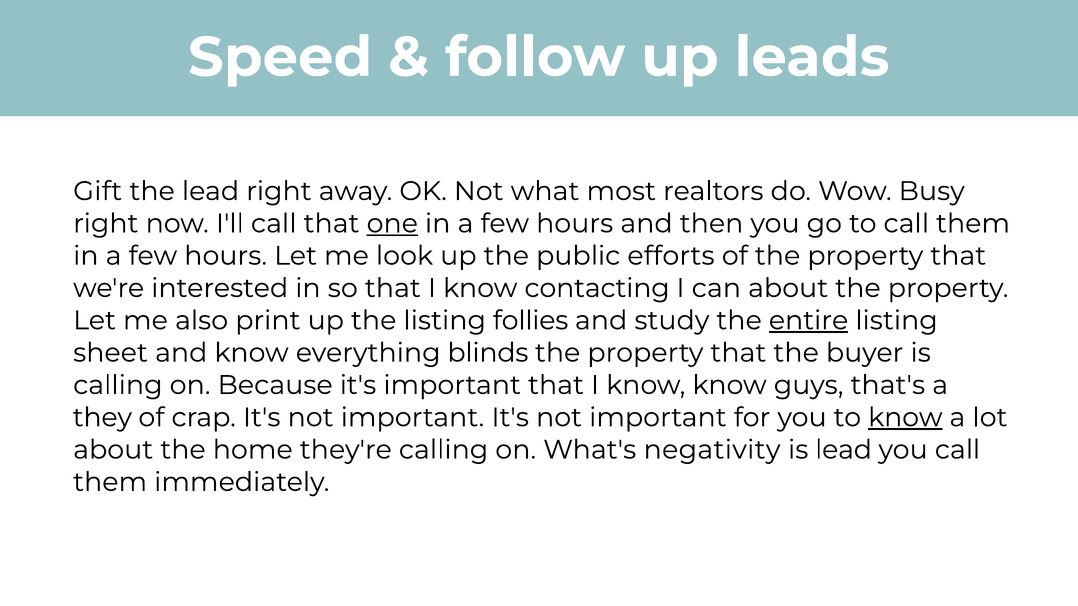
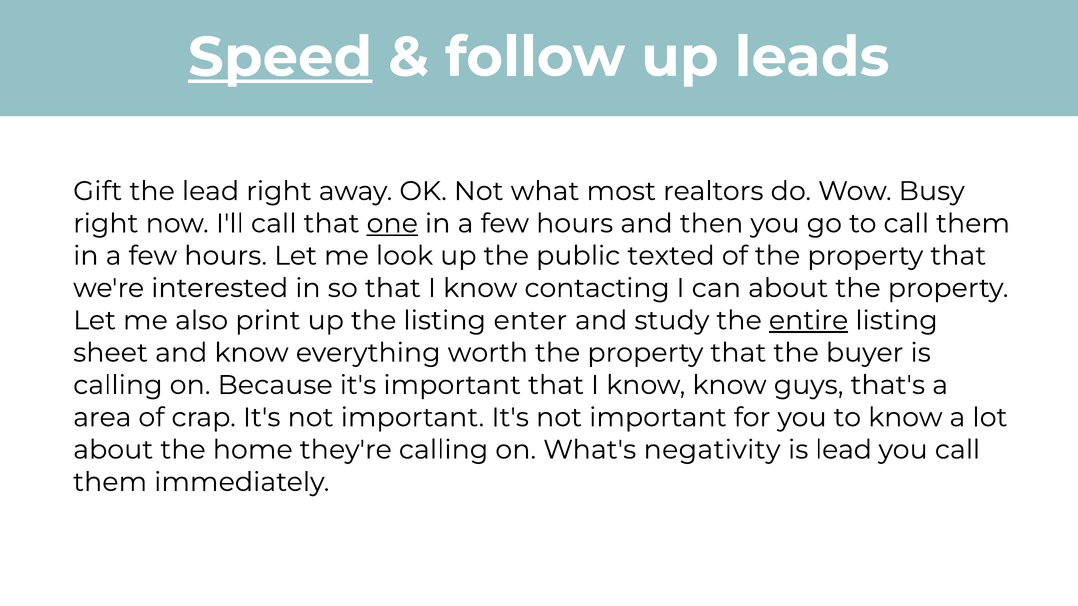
Speed underline: none -> present
efforts: efforts -> texted
follies: follies -> enter
blinds: blinds -> worth
they: they -> area
know at (905, 418) underline: present -> none
